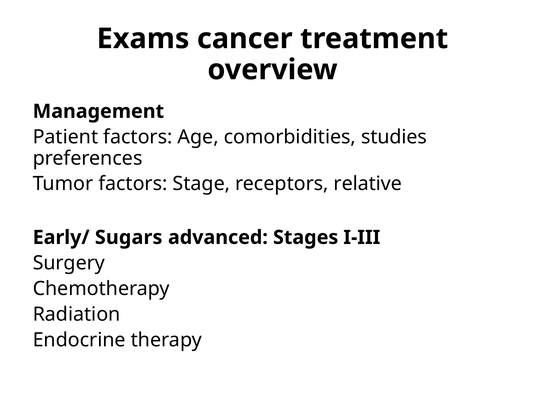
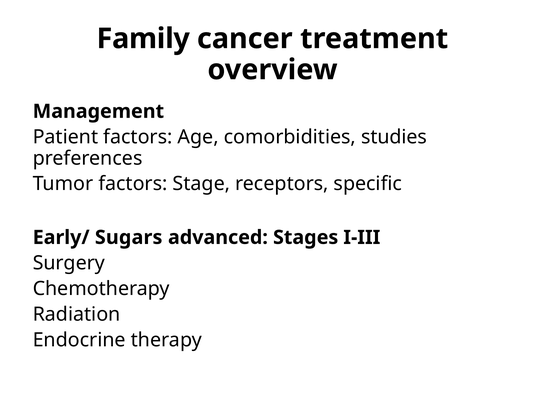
Exams: Exams -> Family
relative: relative -> specific
